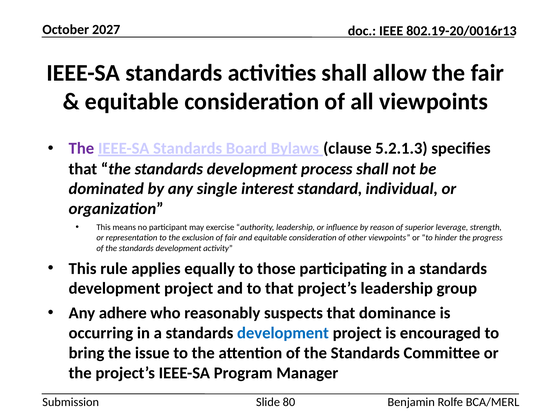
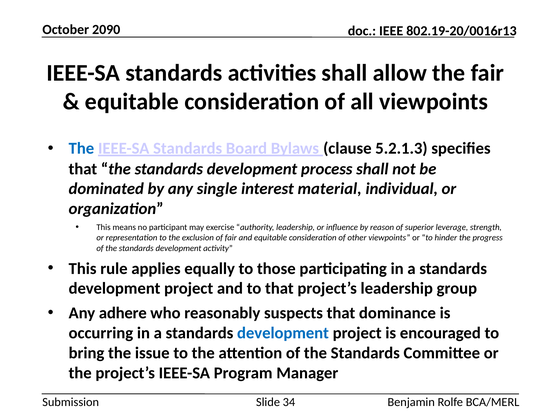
2027: 2027 -> 2090
The at (81, 148) colour: purple -> blue
standard: standard -> material
80: 80 -> 34
